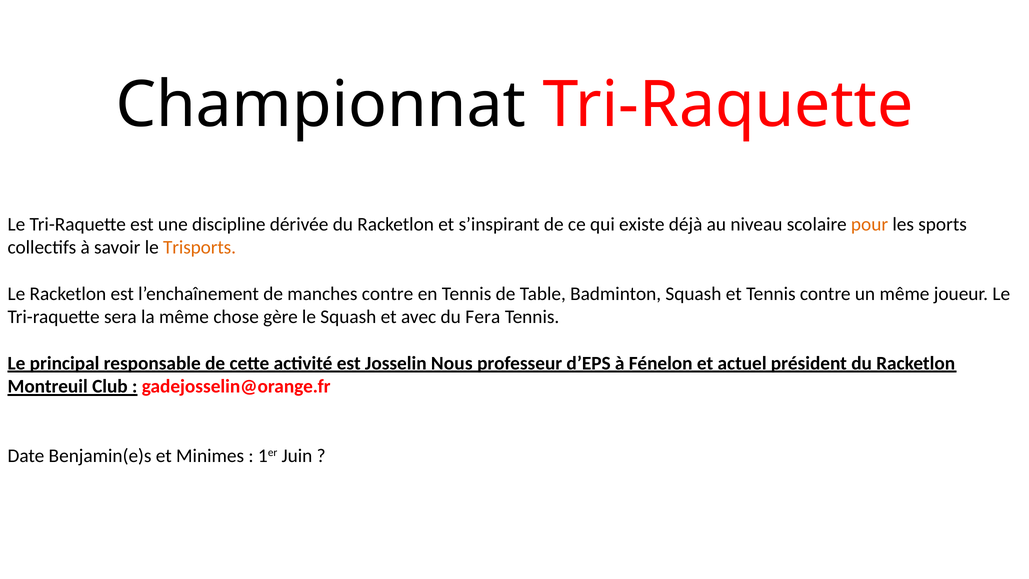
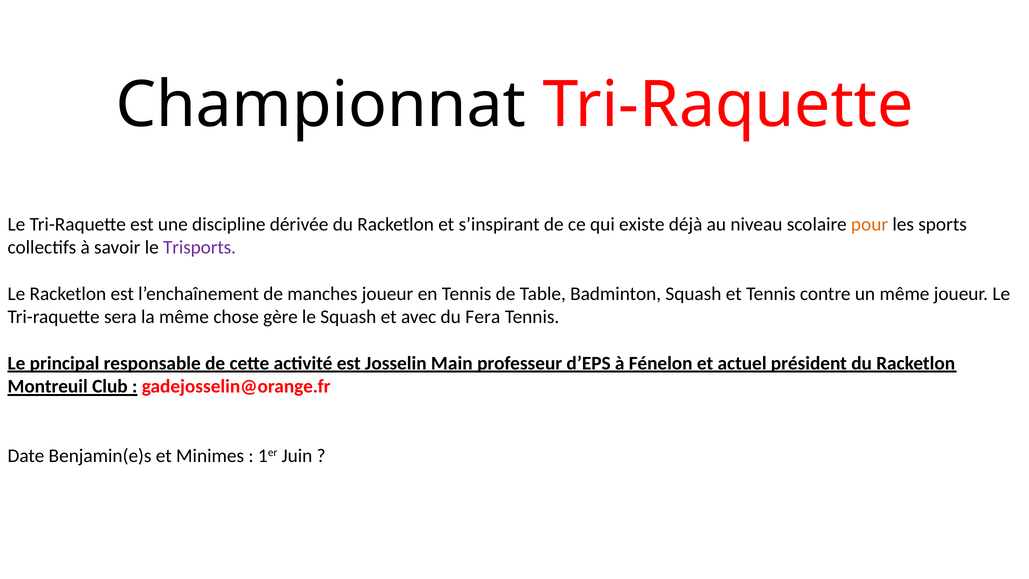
Trisports colour: orange -> purple
manches contre: contre -> joueur
Nous: Nous -> Main
